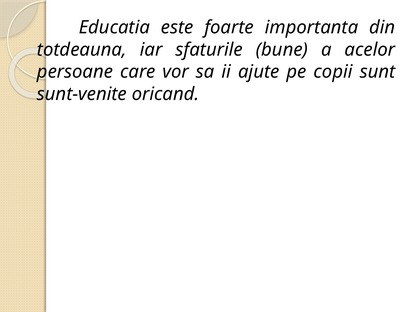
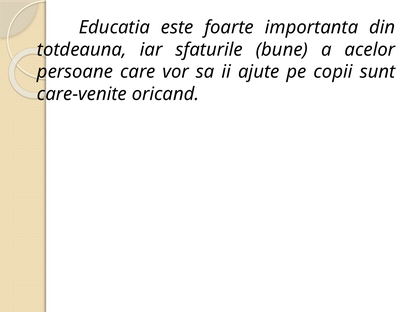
sunt-venite: sunt-venite -> care-venite
